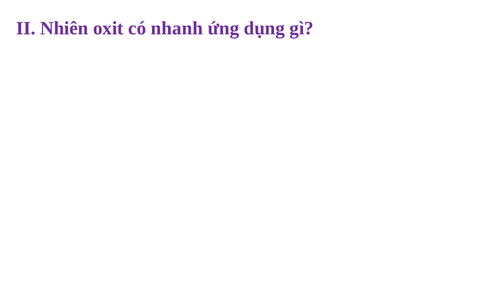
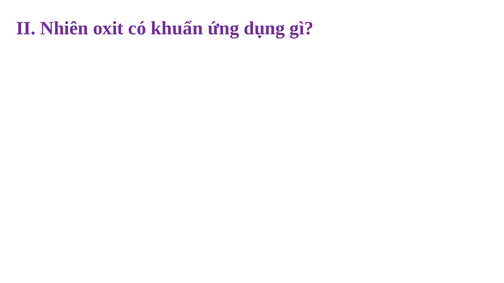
nhanh: nhanh -> khuẩn
